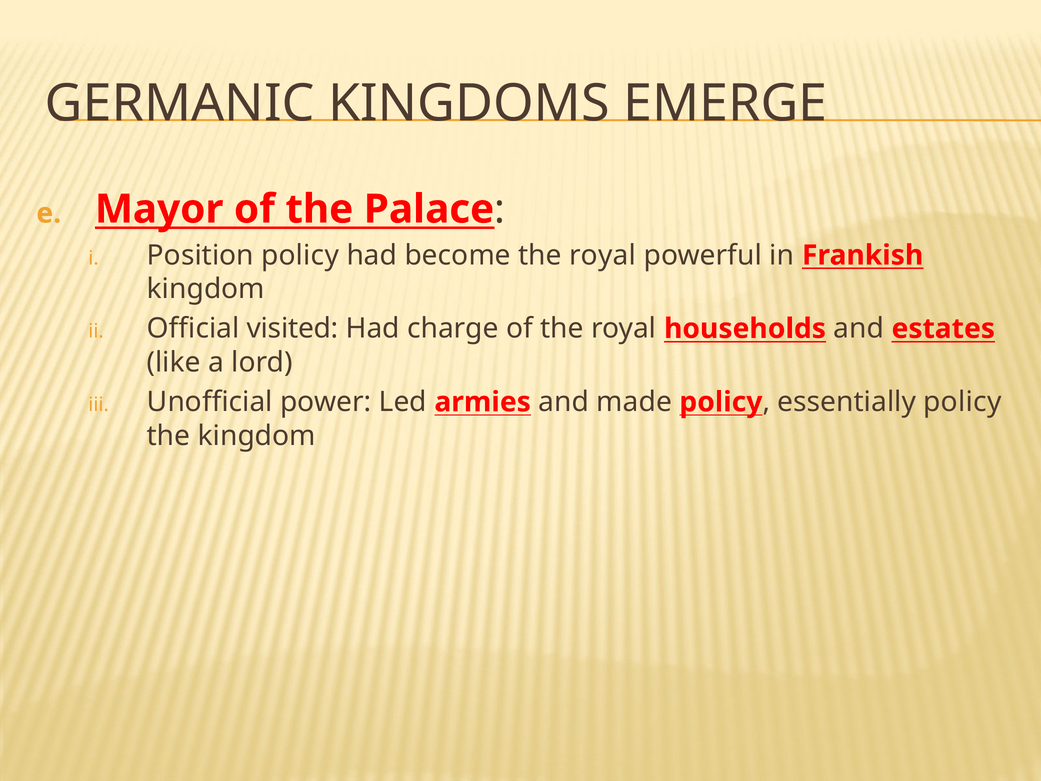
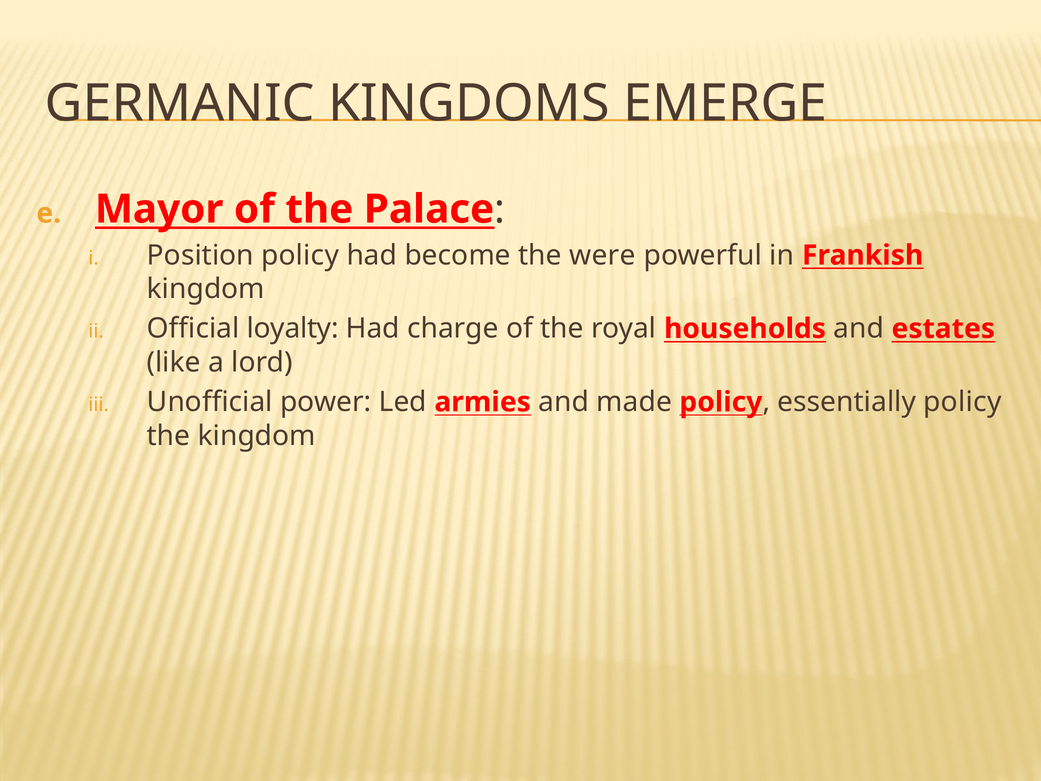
become the royal: royal -> were
visited: visited -> loyalty
